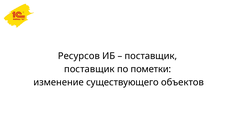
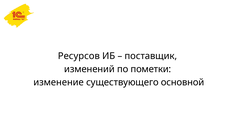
поставщик at (89, 69): поставщик -> изменений
объектов: объектов -> основной
